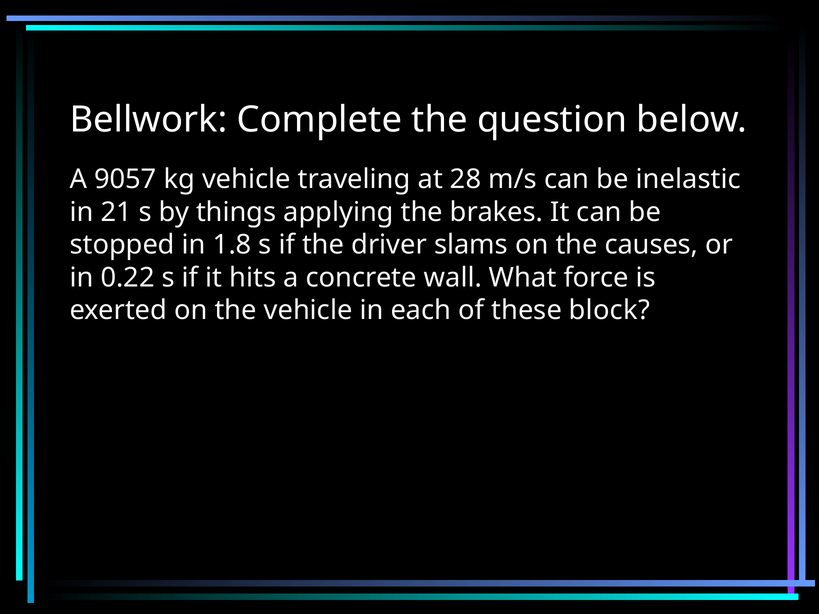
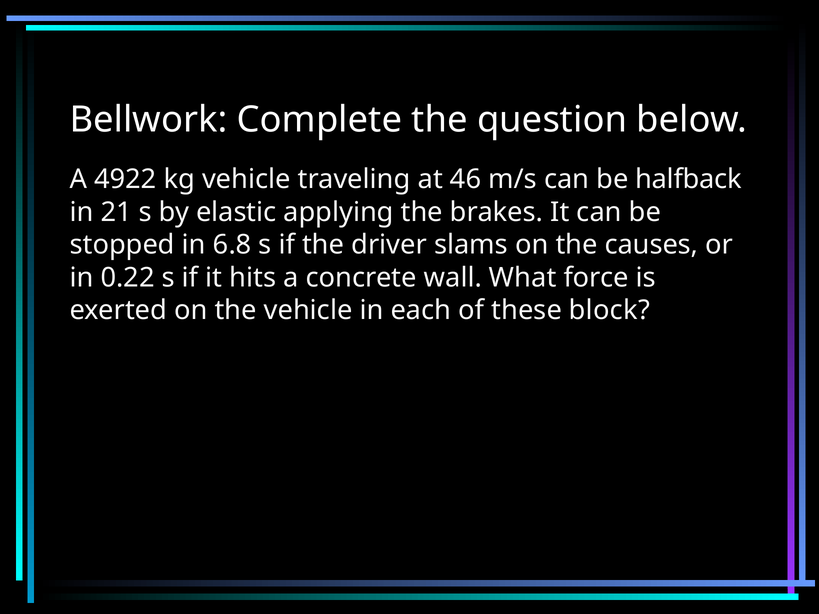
9057: 9057 -> 4922
28: 28 -> 46
inelastic: inelastic -> halfback
things: things -> elastic
1.8: 1.8 -> 6.8
